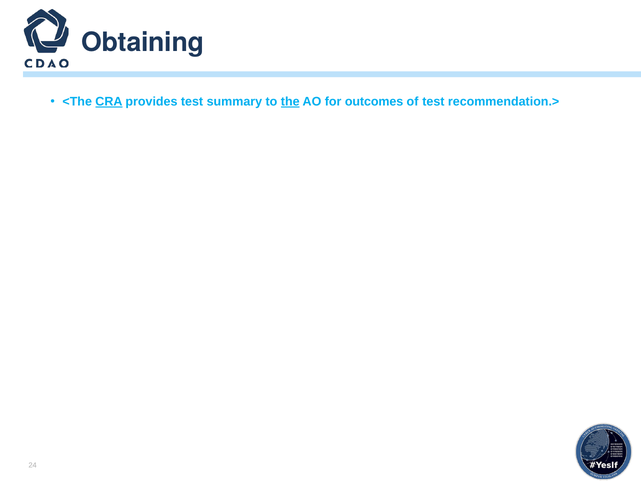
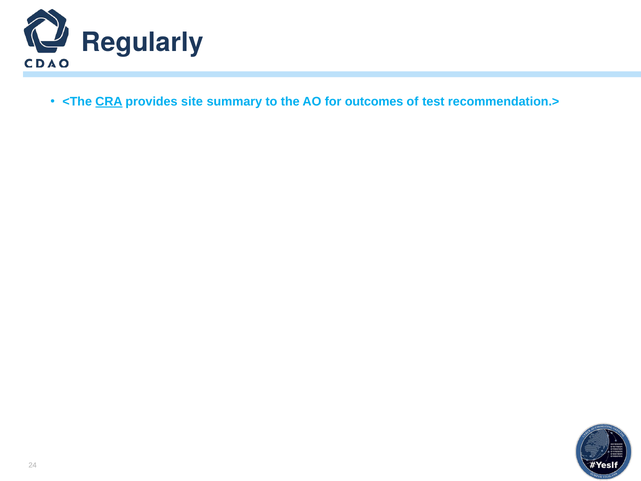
Obtaining: Obtaining -> Regularly
provides test: test -> site
the underline: present -> none
